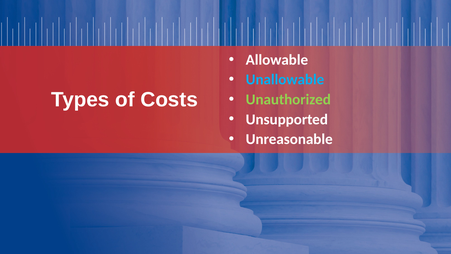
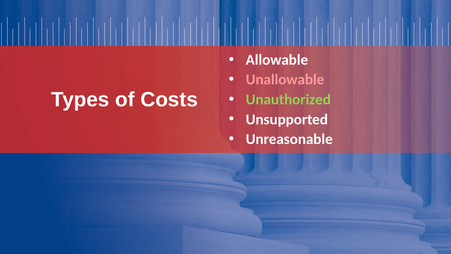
Unallowable colour: light blue -> pink
